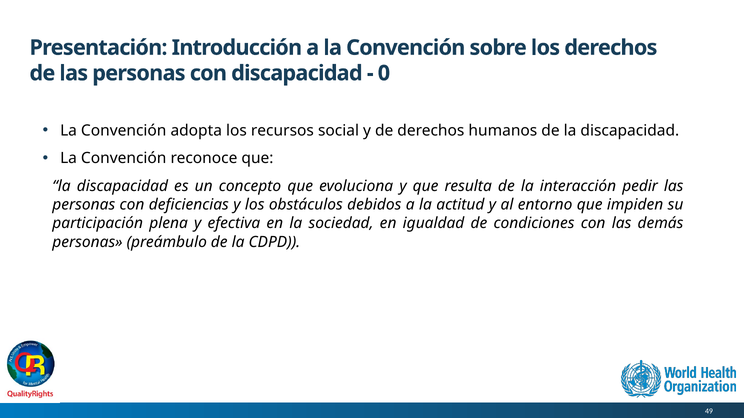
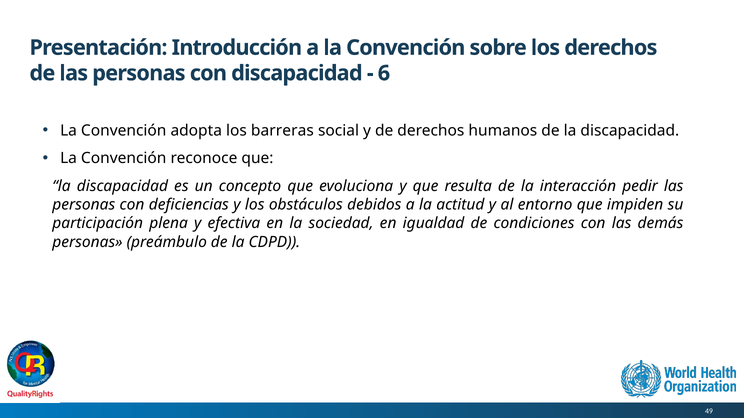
0: 0 -> 6
recursos: recursos -> barreras
